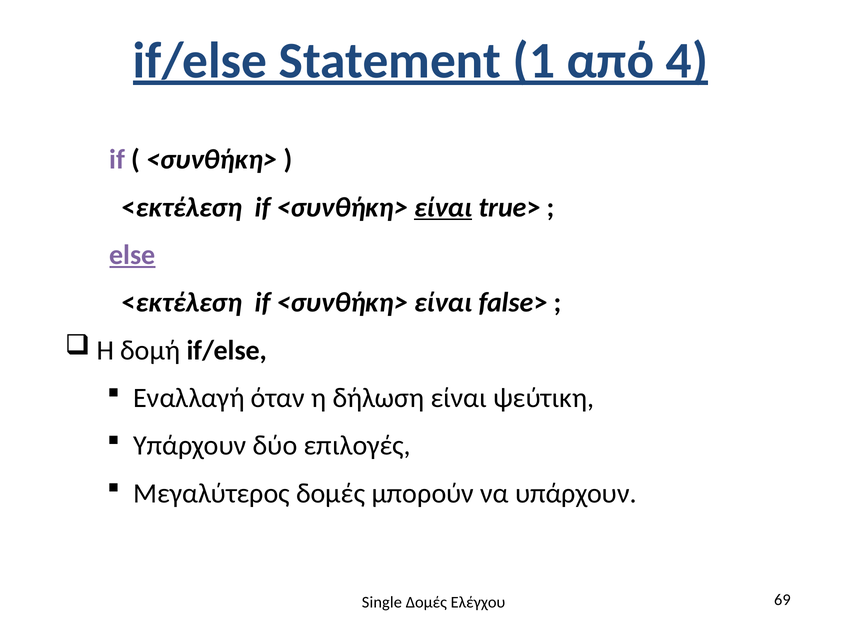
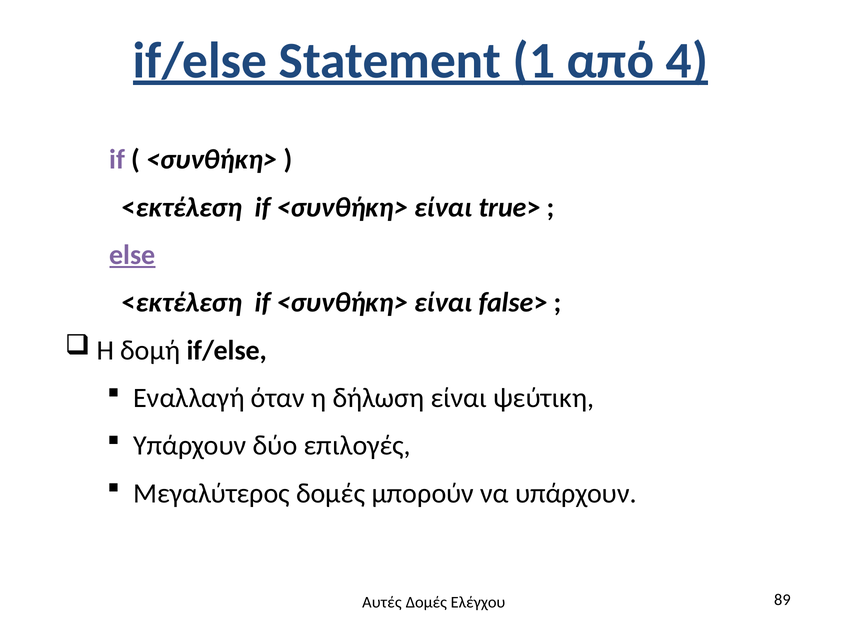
είναι at (443, 207) underline: present -> none
Single: Single -> Αυτές
69: 69 -> 89
